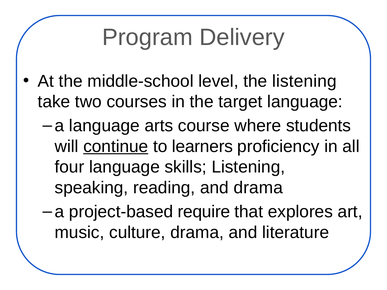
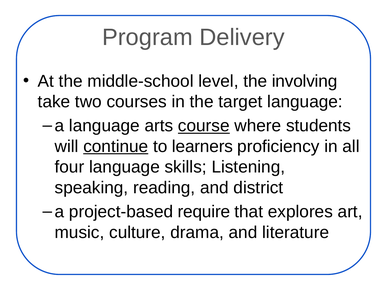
the listening: listening -> involving
course underline: none -> present
and drama: drama -> district
